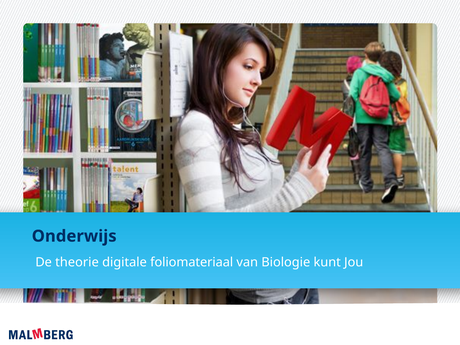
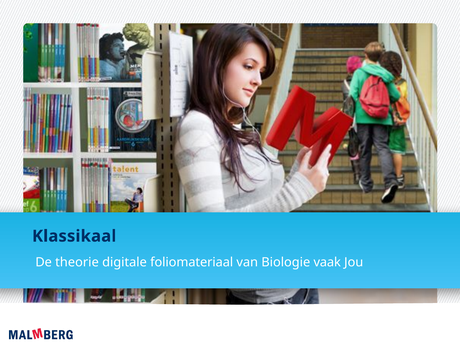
Onderwijs: Onderwijs -> Klassikaal
kunt: kunt -> vaak
